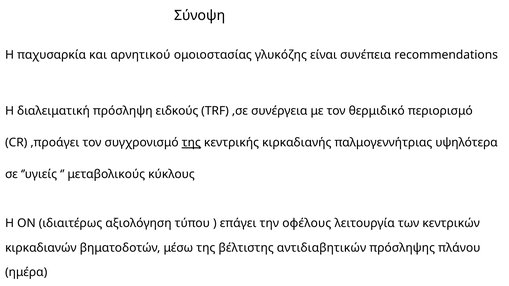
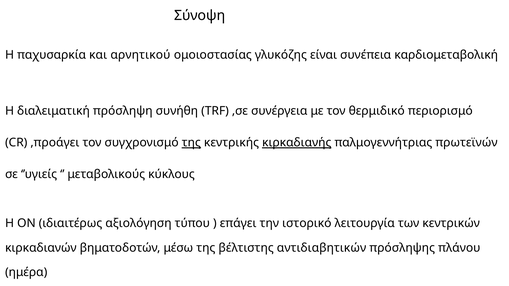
recommendations: recommendations -> καρδιομεταβολική
ειδκούς: ειδκούς -> συνήθη
κιρκαδιανής underline: none -> present
υψηλότερα: υψηλότερα -> πρωτεϊνών
οφέλους: οφέλους -> ιστορικό
